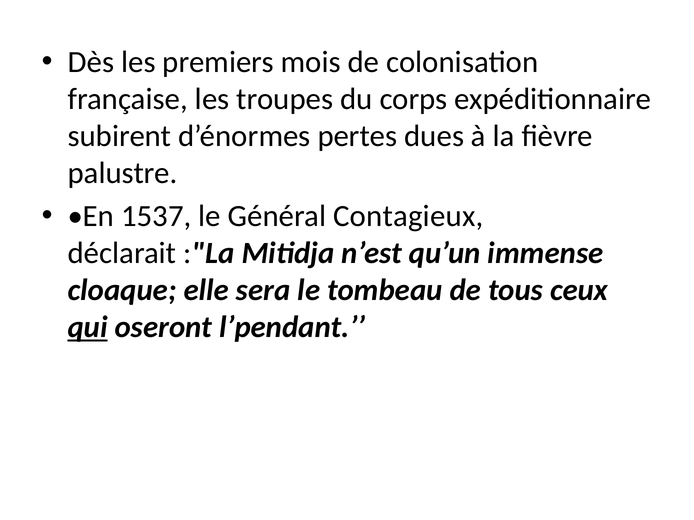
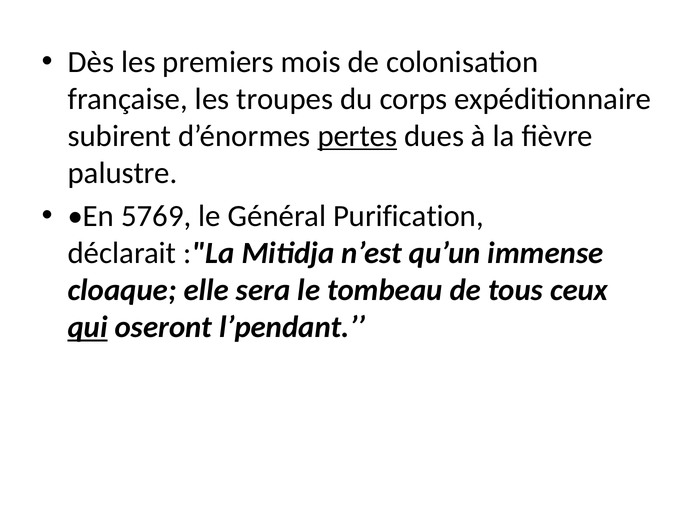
pertes underline: none -> present
1537: 1537 -> 5769
Contagieux: Contagieux -> Purification
